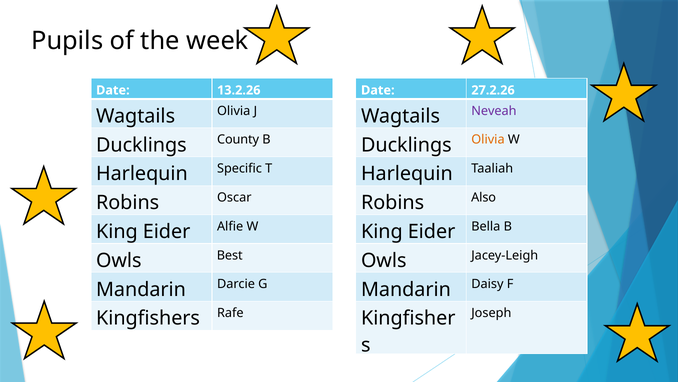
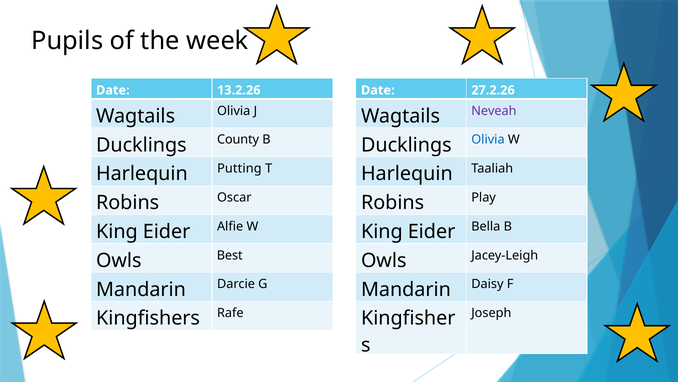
Olivia at (488, 140) colour: orange -> blue
Specific: Specific -> Putting
Also: Also -> Play
